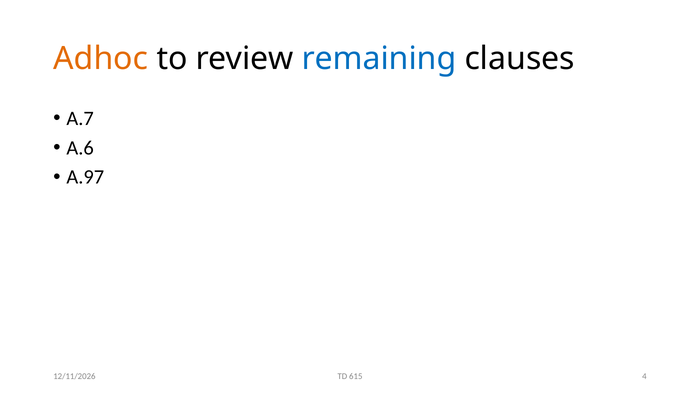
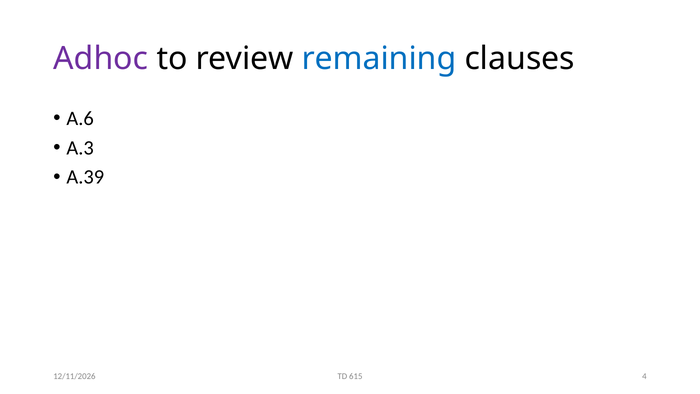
Adhoc colour: orange -> purple
A.7: A.7 -> A.6
A.6: A.6 -> A.3
A.97: A.97 -> A.39
